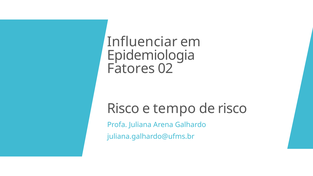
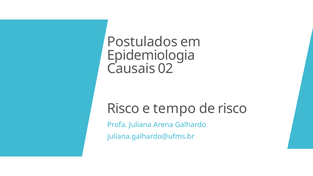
Influenciar: Influenciar -> Postulados
Fatores: Fatores -> Causais
